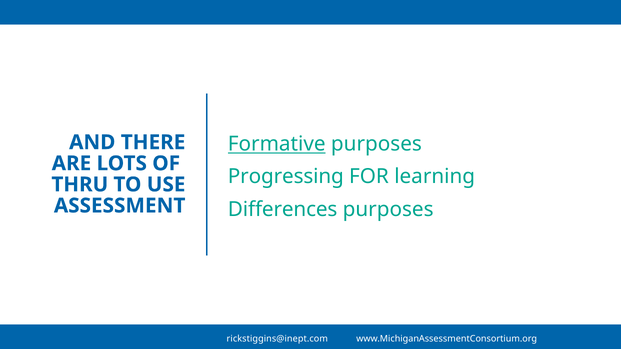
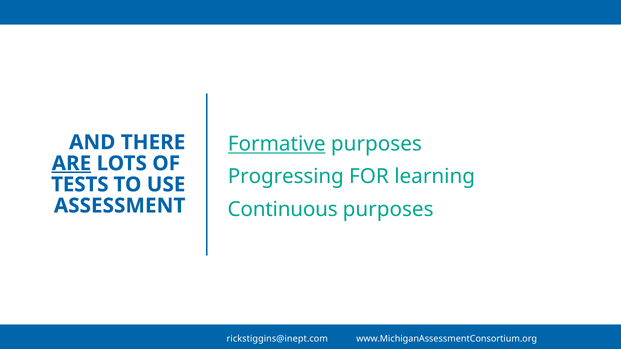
ARE underline: none -> present
THRU: THRU -> TESTS
Differences: Differences -> Continuous
